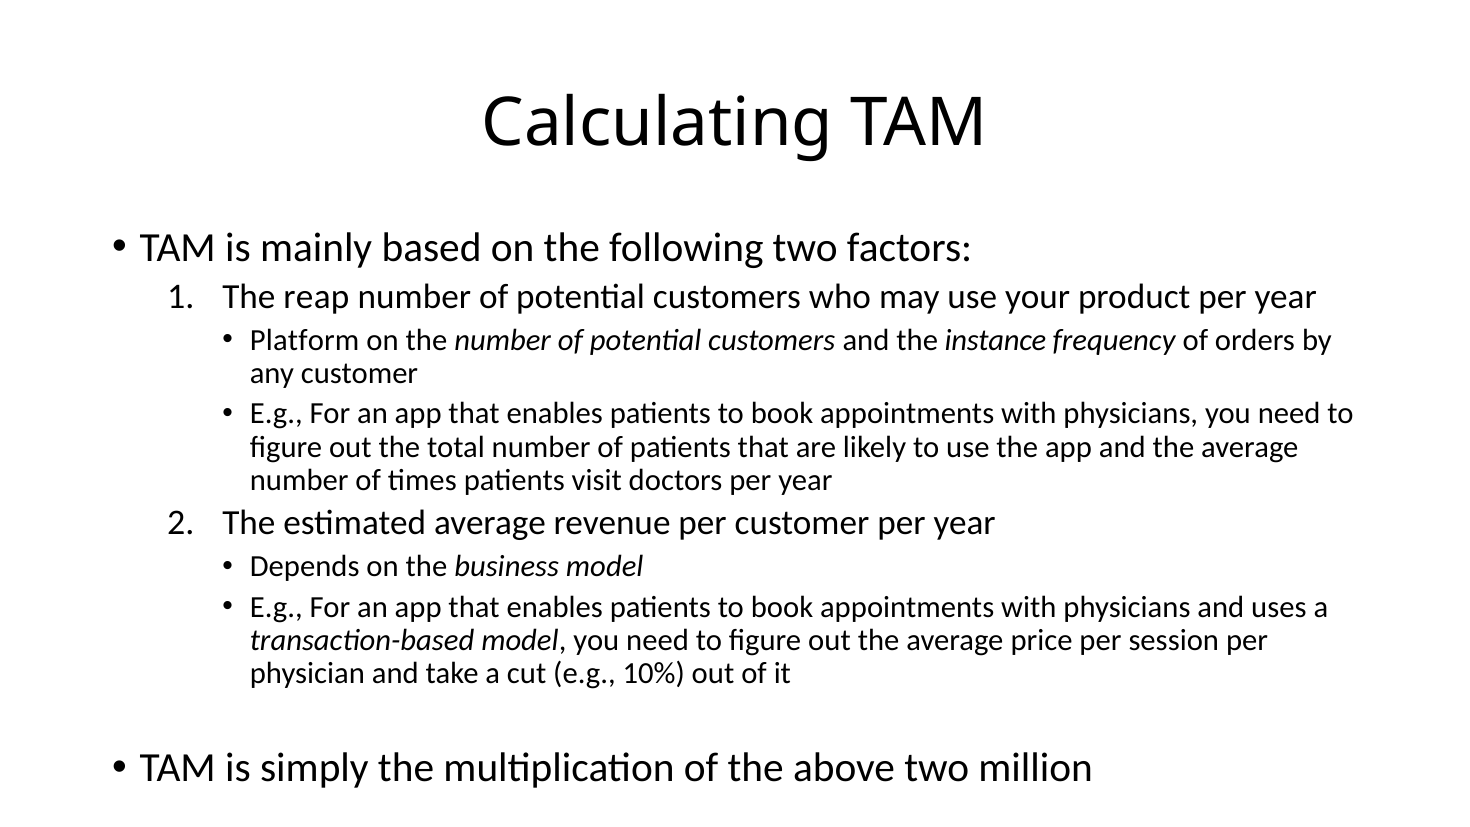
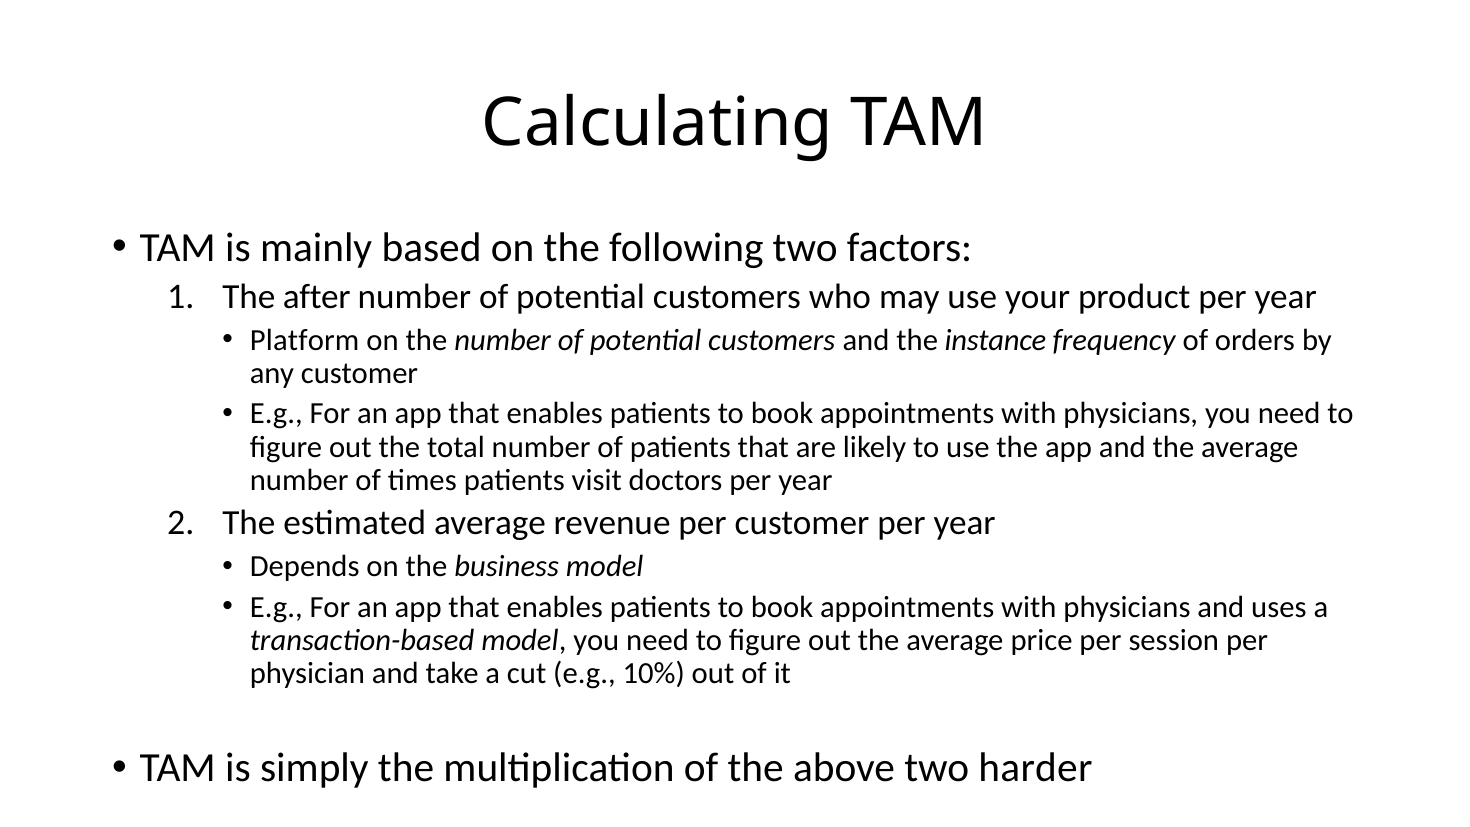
reap: reap -> after
million: million -> harder
